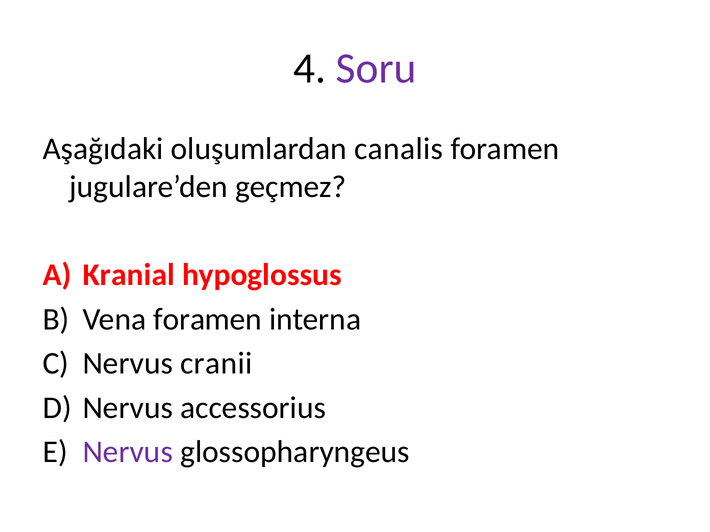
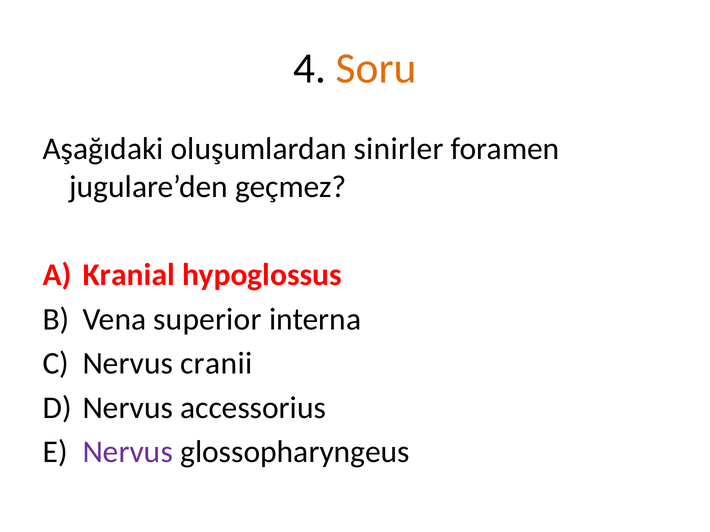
Soru colour: purple -> orange
canalis: canalis -> sinirler
Vena foramen: foramen -> superior
